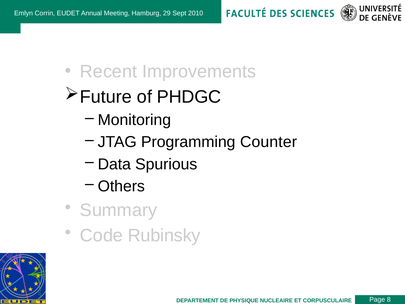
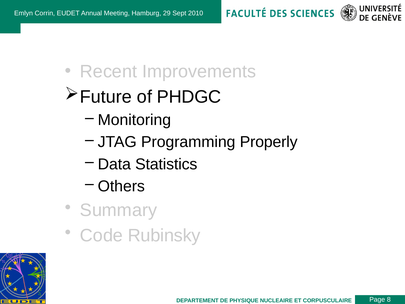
Counter: Counter -> Properly
Spurious: Spurious -> Statistics
